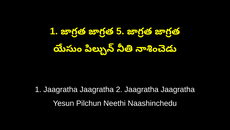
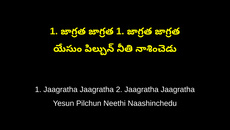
5 at (120, 31): 5 -> 1
